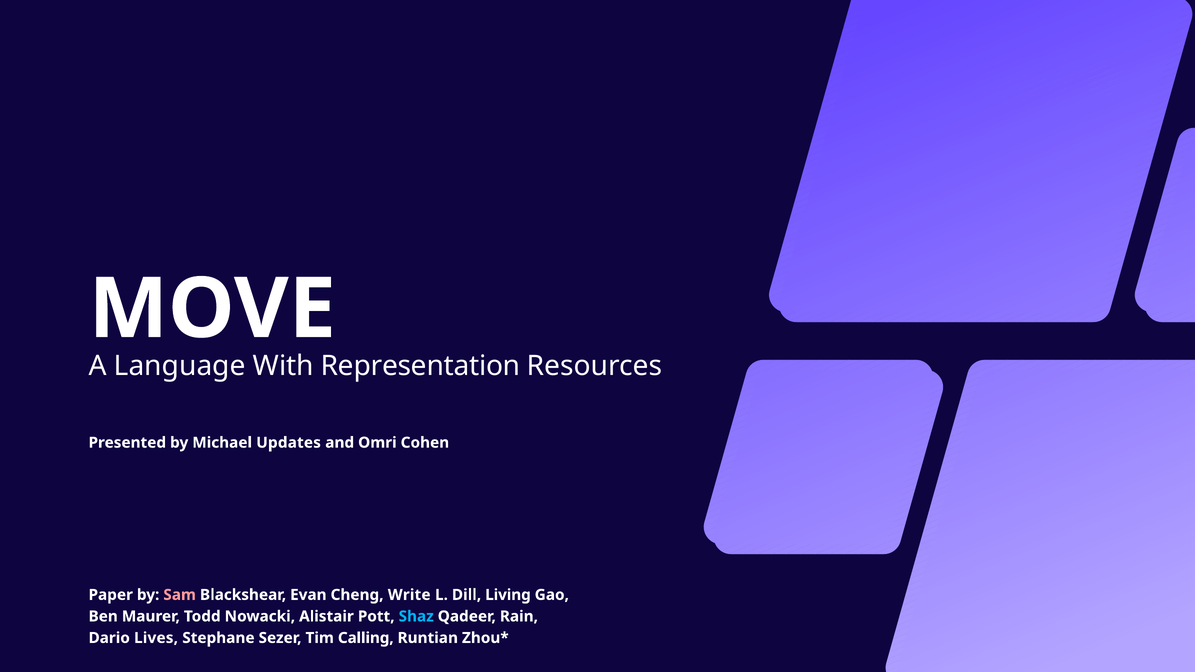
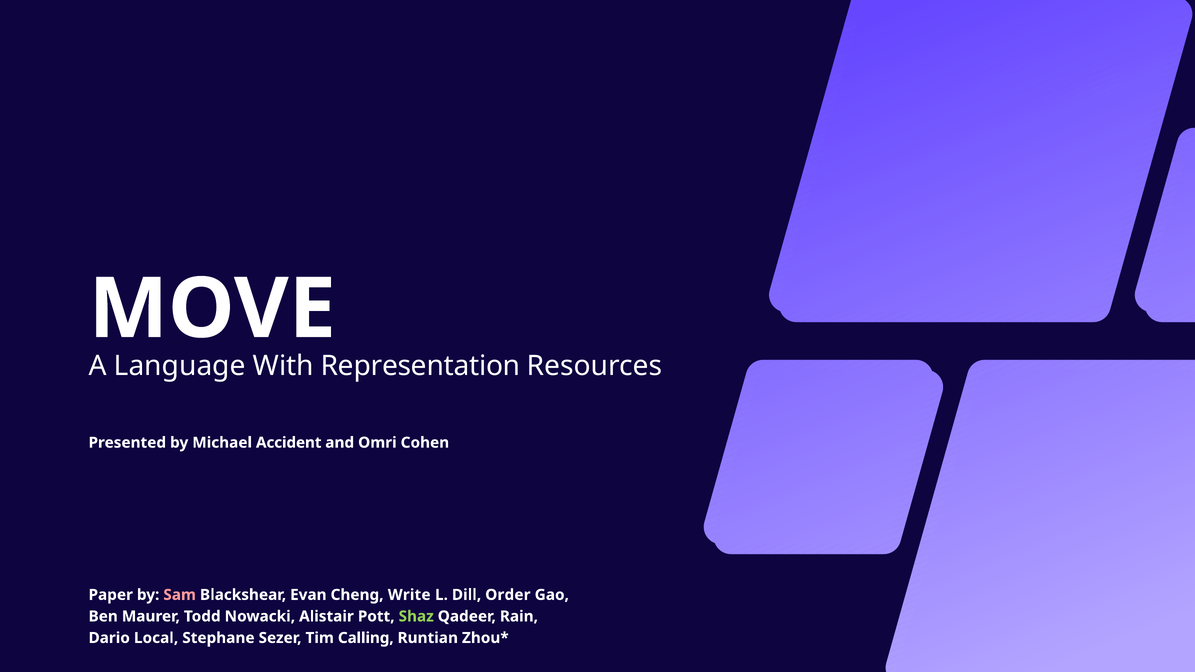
Updates: Updates -> Accident
Living: Living -> Order
Shaz colour: light blue -> light green
Lives: Lives -> Local
